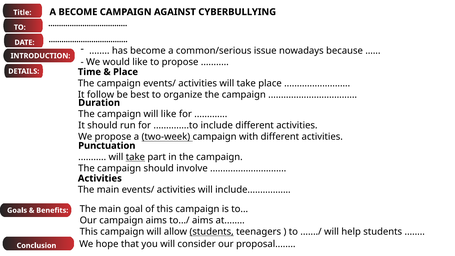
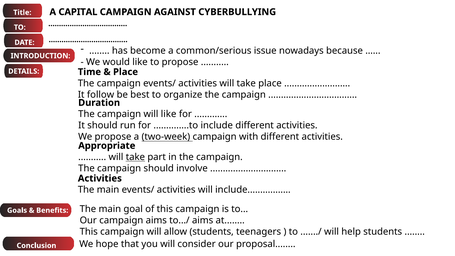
A BECOME: BECOME -> CAPITAL
Punctuation: Punctuation -> Appropriate
students at (212, 232) underline: present -> none
